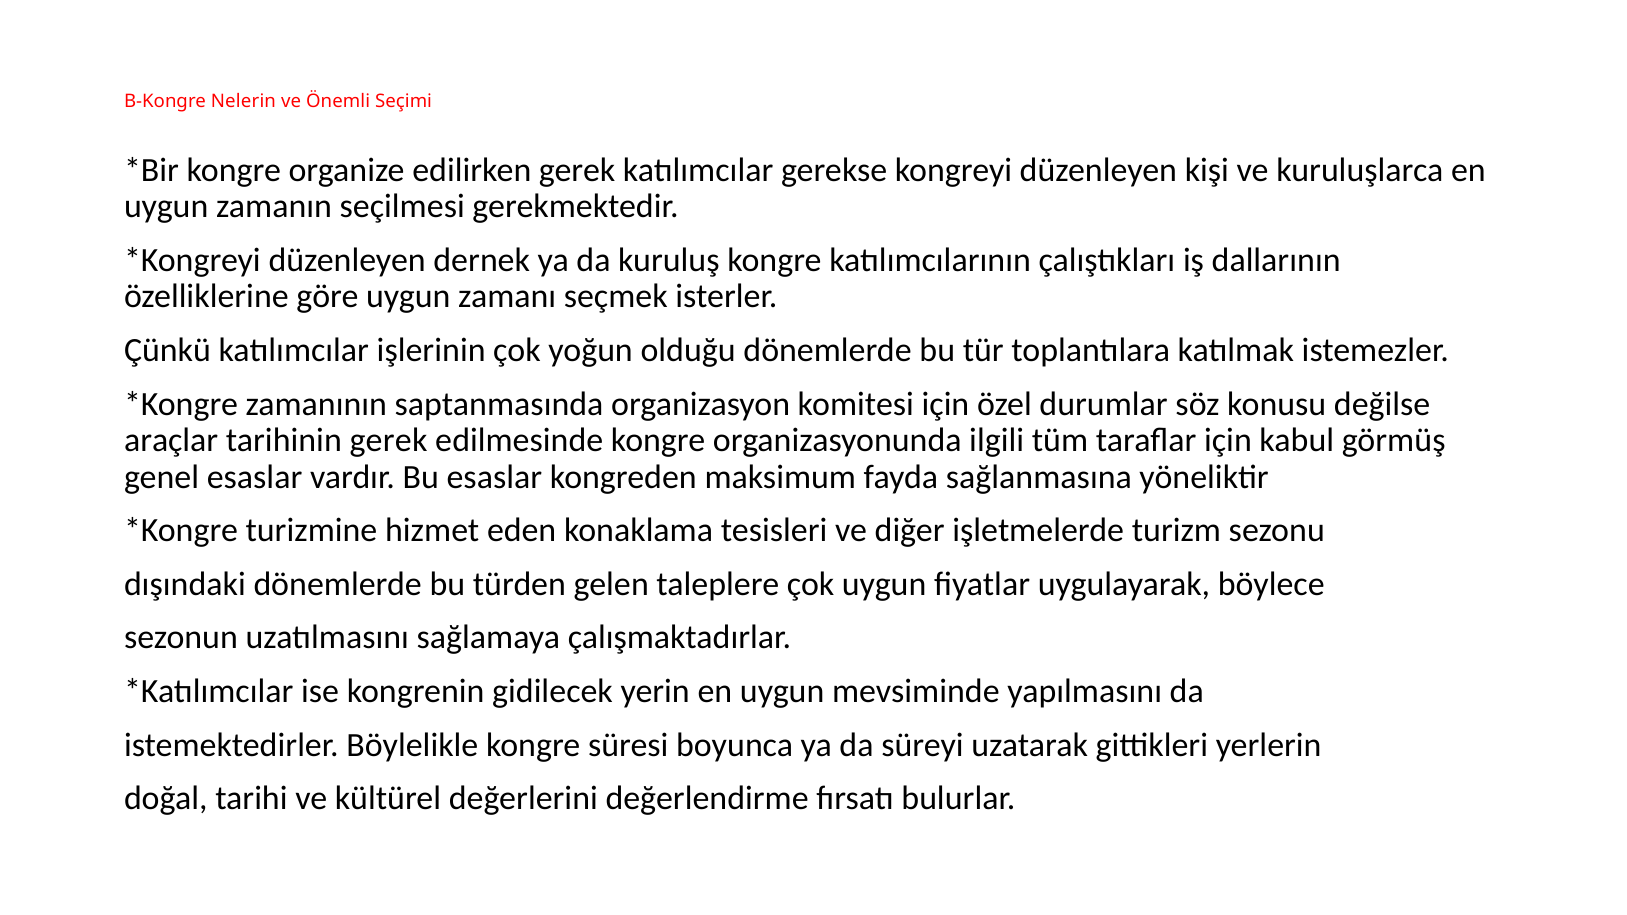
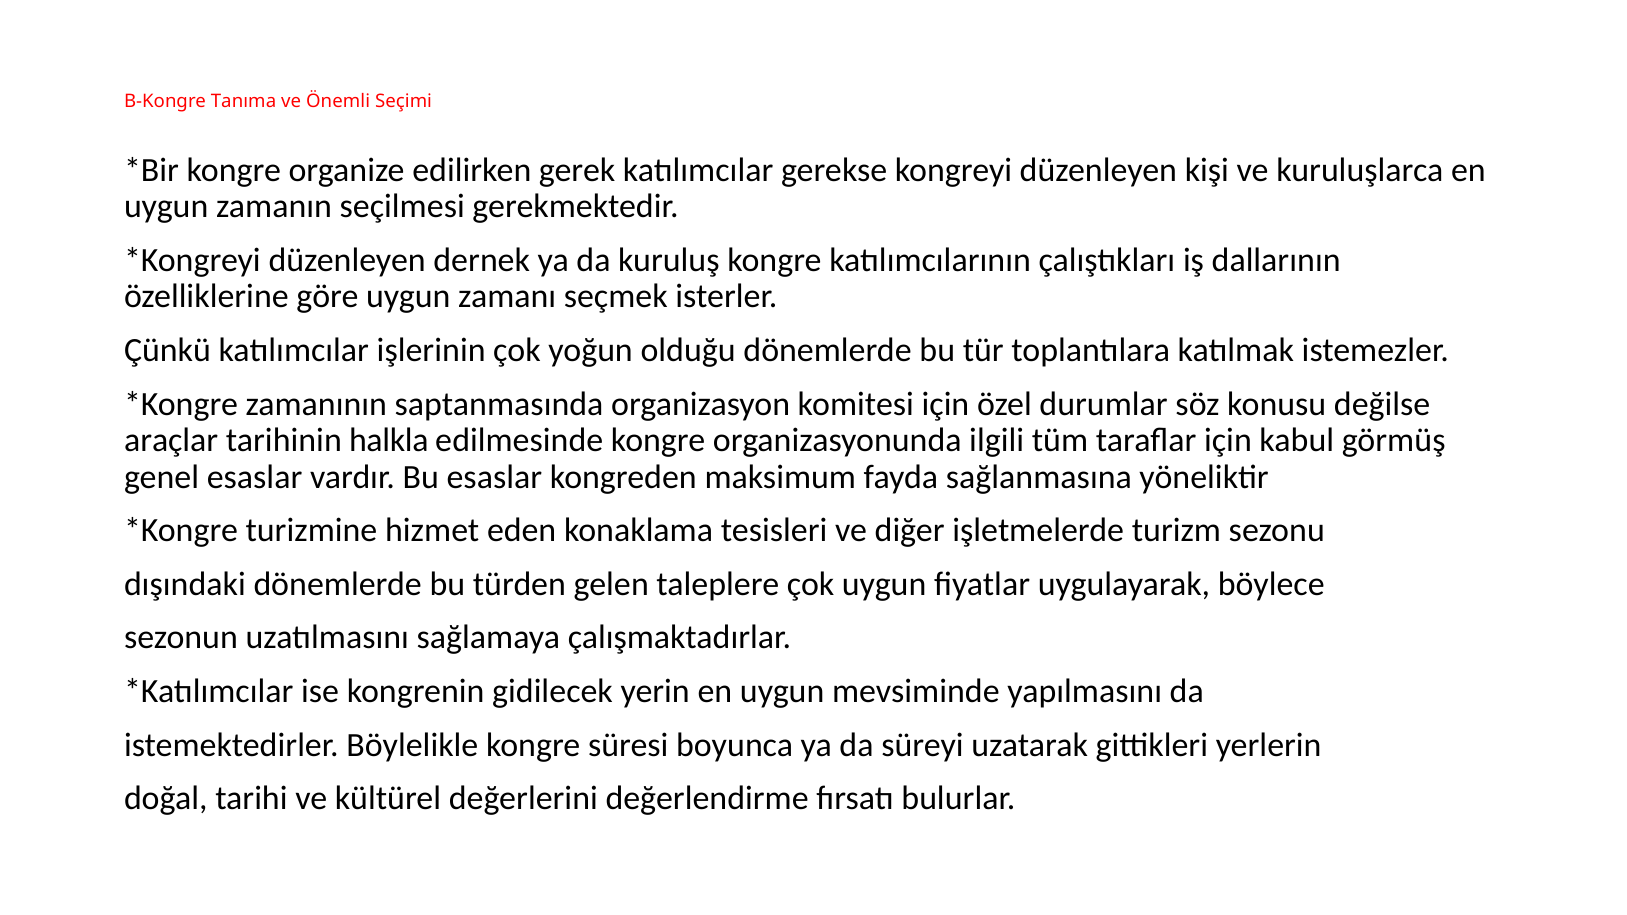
Nelerin: Nelerin -> Tanıma
tarihinin gerek: gerek -> halkla
